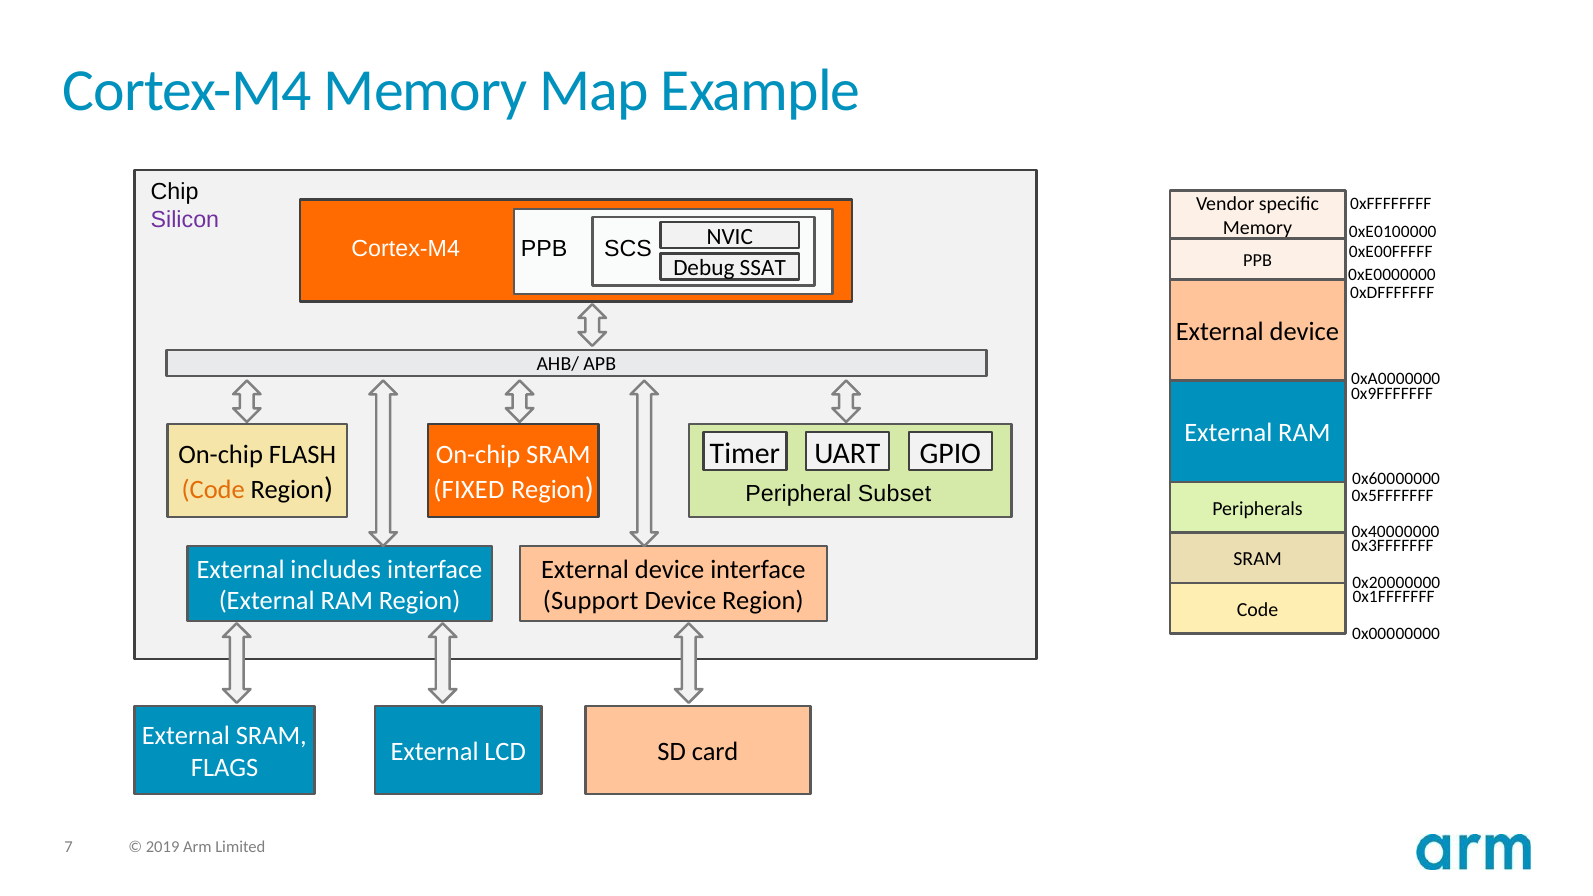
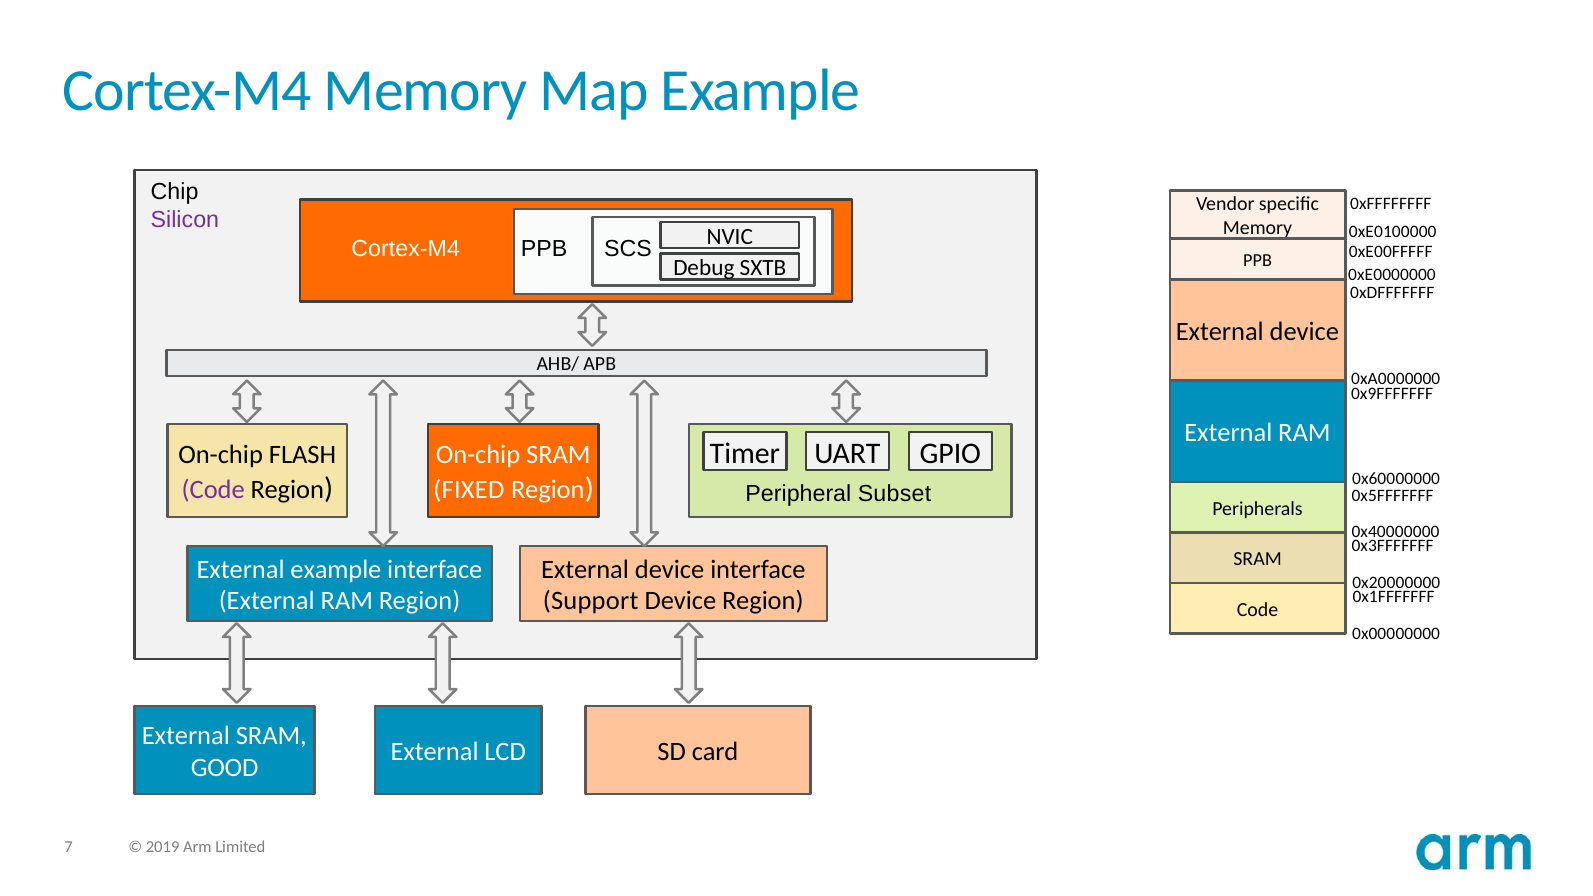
SSAT: SSAT -> SXTB
Code at (213, 490) colour: orange -> purple
External includes: includes -> example
FLAGS: FLAGS -> GOOD
